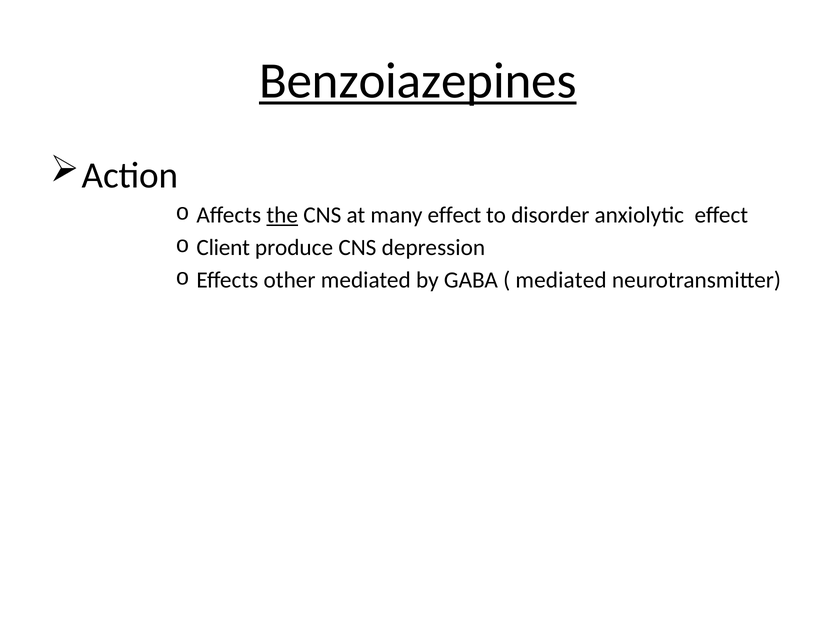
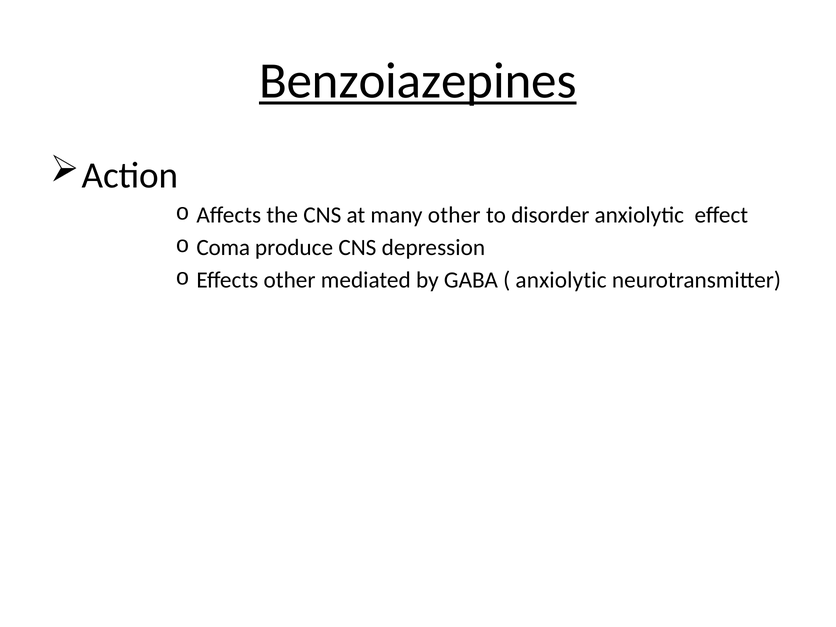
the underline: present -> none
many effect: effect -> other
Client: Client -> Coma
mediated at (561, 280): mediated -> anxiolytic
